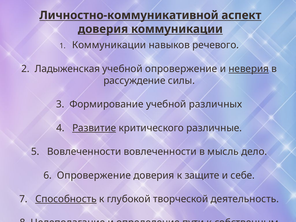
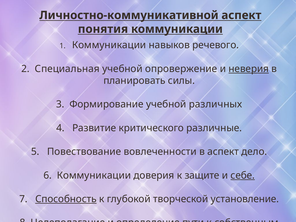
доверия at (103, 29): доверия -> понятия
Ладыженская: Ладыженская -> Специальная
рассуждение: рассуждение -> планировать
Развитие underline: present -> none
5 Вовлеченности: Вовлеченности -> Повествование
в мысль: мысль -> аспект
6 Опровержение: Опровержение -> Коммуникации
себе underline: none -> present
деятельность: деятельность -> установление
